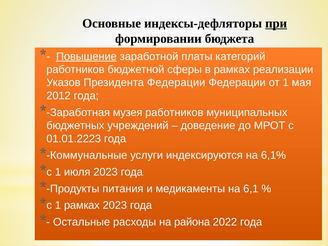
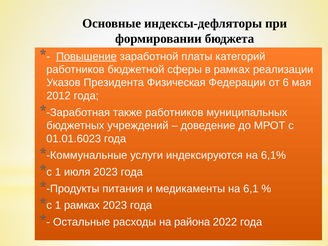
при underline: present -> none
Президента Федерации: Федерации -> Физическая
от 1: 1 -> 6
музея: музея -> также
01.01.2223: 01.01.2223 -> 01.01.6023
